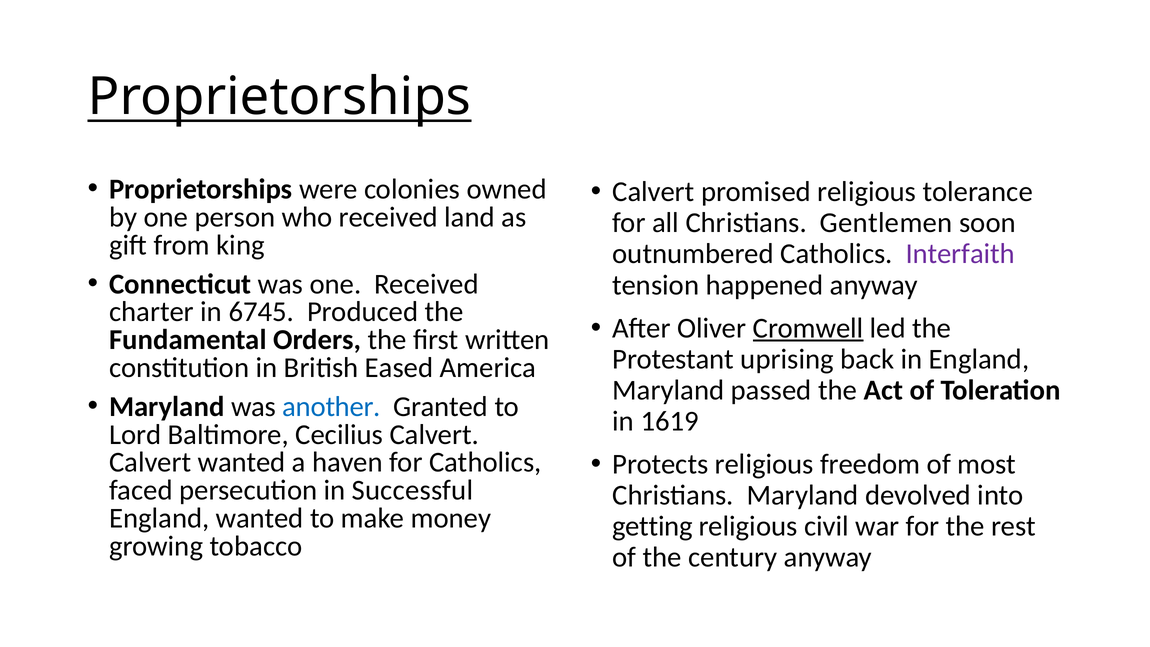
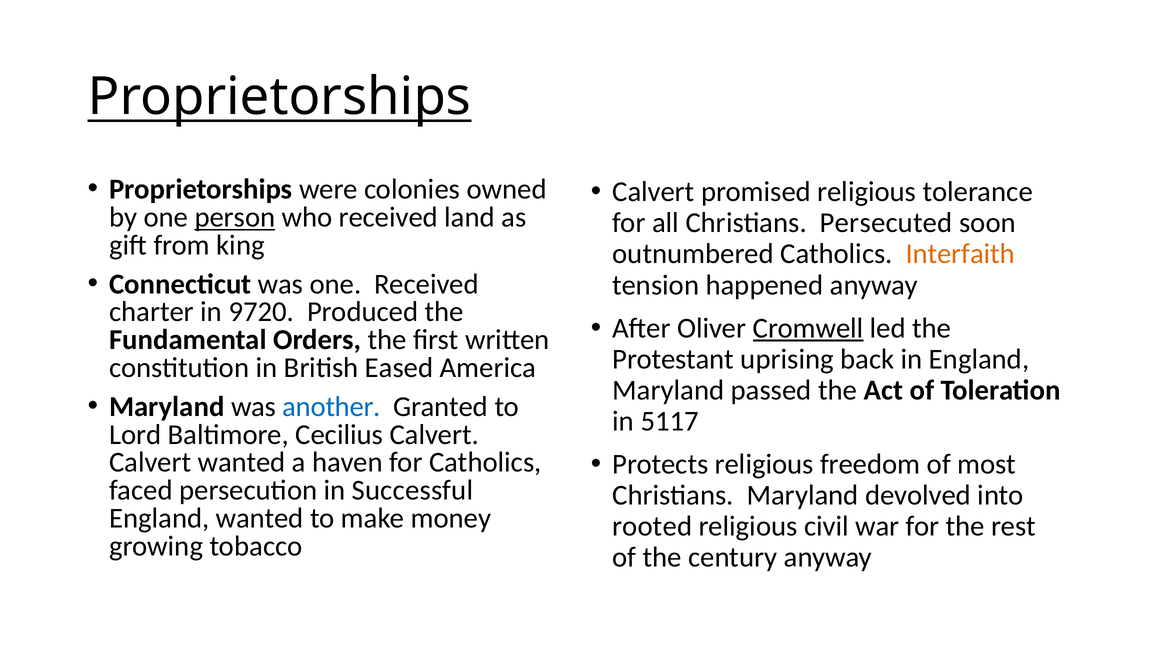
person underline: none -> present
Gentlemen: Gentlemen -> Persecuted
Interfaith colour: purple -> orange
6745: 6745 -> 9720
1619: 1619 -> 5117
getting: getting -> rooted
